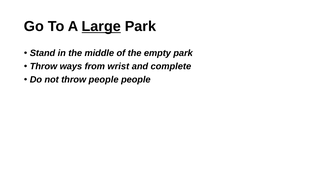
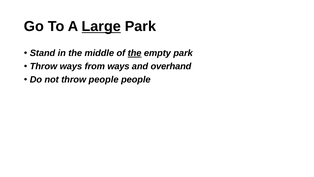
the at (135, 53) underline: none -> present
from wrist: wrist -> ways
complete: complete -> overhand
